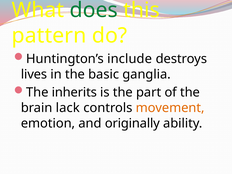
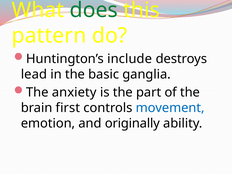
lives: lives -> lead
inherits: inherits -> anxiety
lack: lack -> first
movement colour: orange -> blue
